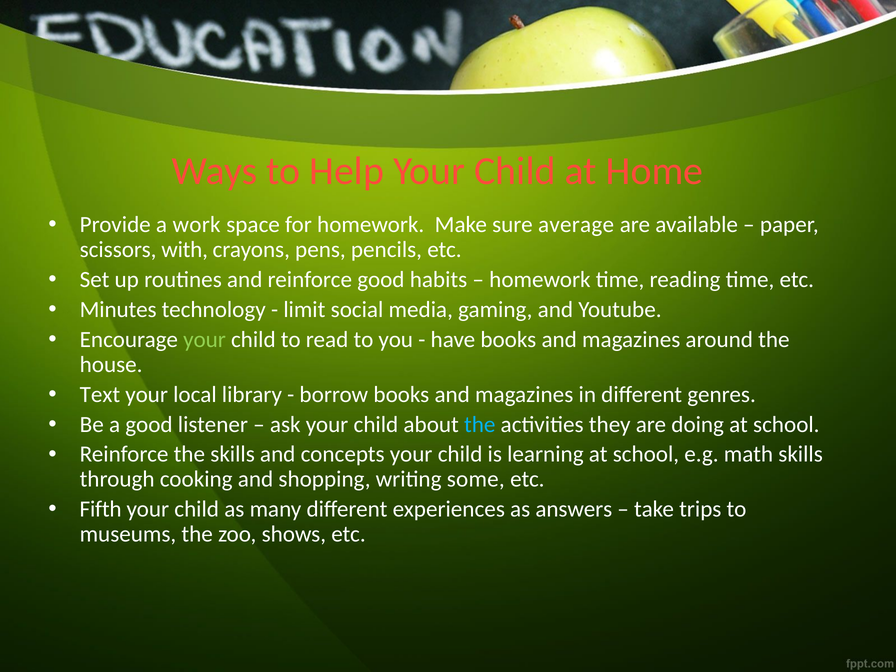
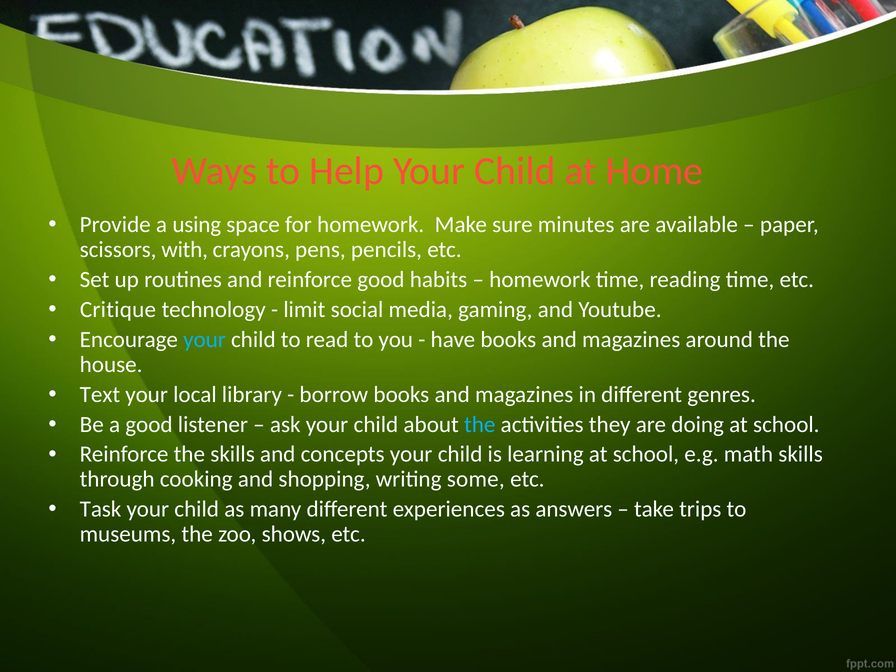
work: work -> using
average: average -> minutes
Minutes: Minutes -> Critique
your at (205, 340) colour: light green -> light blue
Fifth: Fifth -> Task
